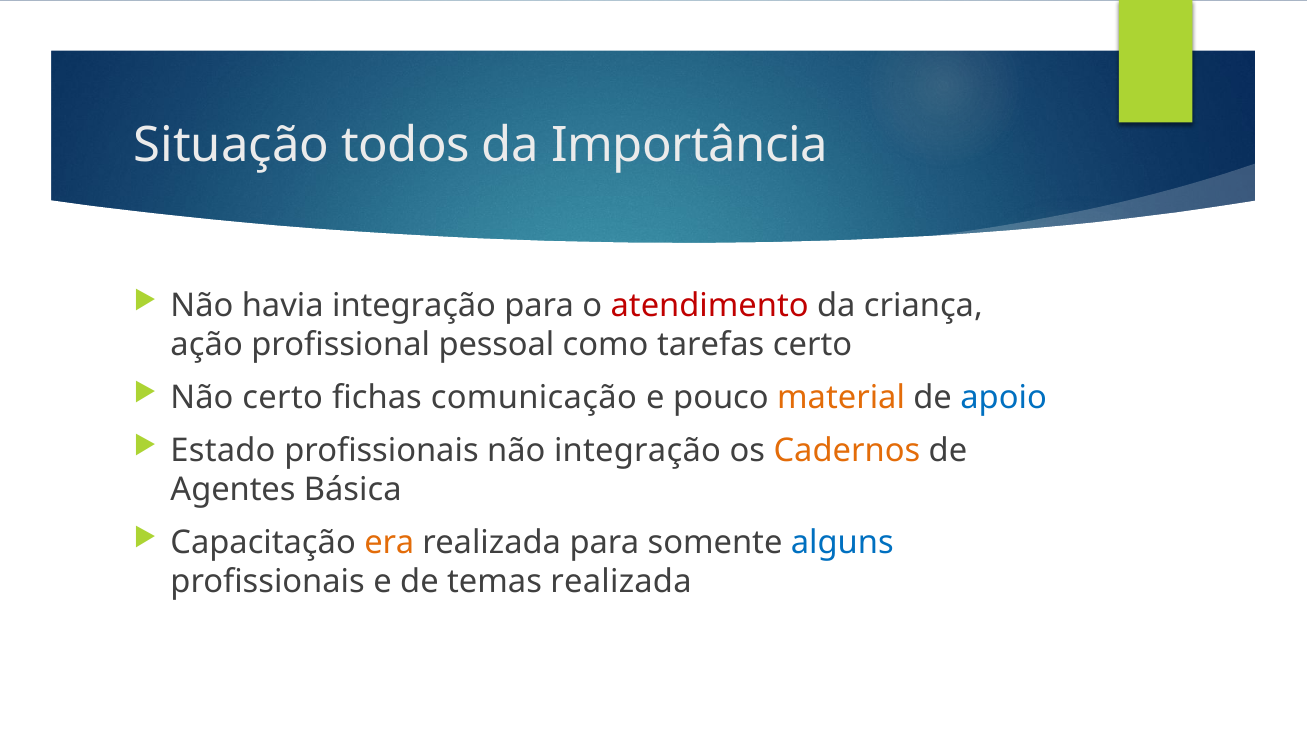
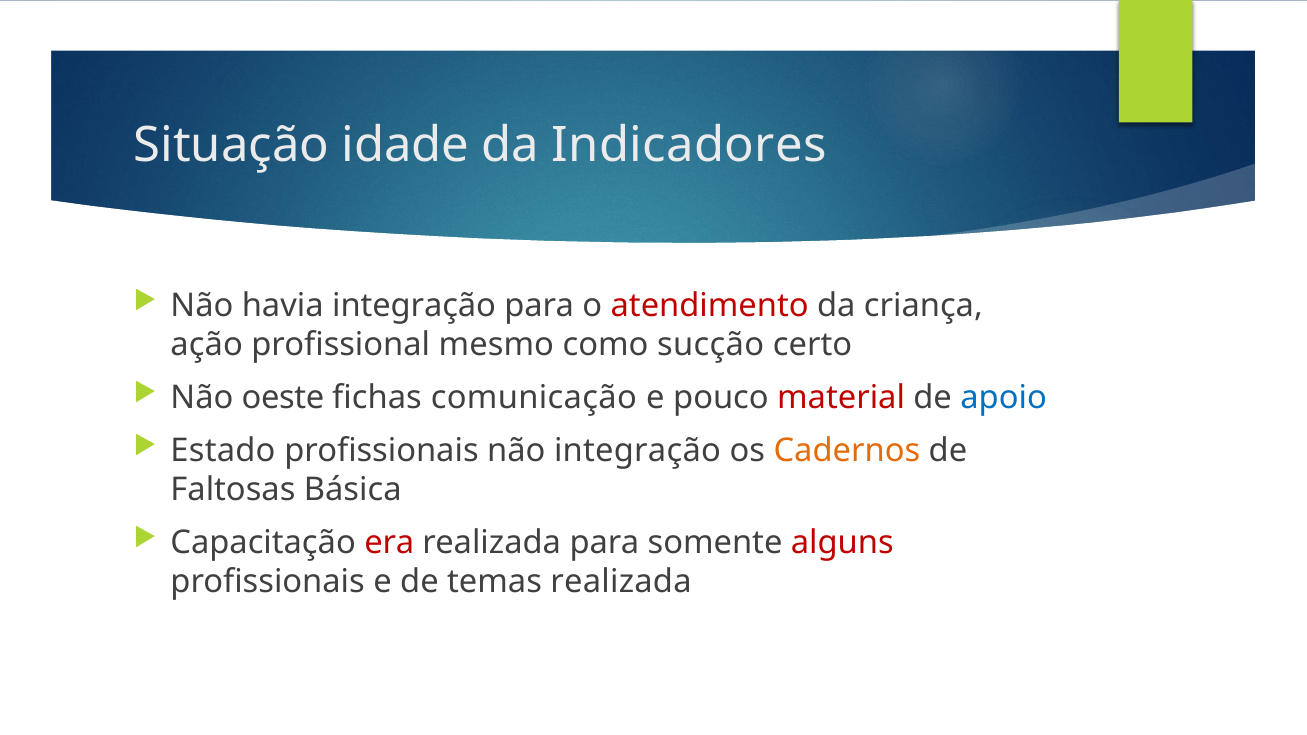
todos: todos -> idade
Importância: Importância -> Indicadores
pessoal: pessoal -> mesmo
tarefas: tarefas -> sucção
Não certo: certo -> oeste
material colour: orange -> red
Agentes: Agentes -> Faltosas
era colour: orange -> red
alguns colour: blue -> red
